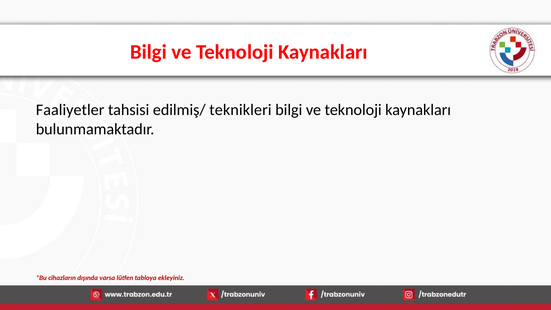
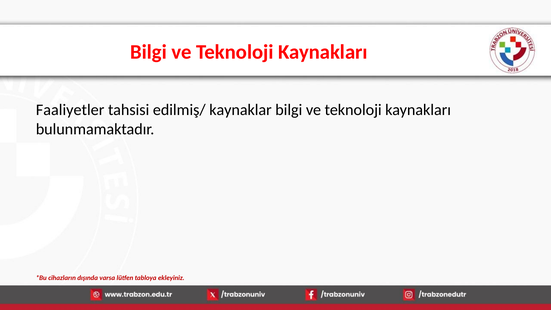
teknikleri: teknikleri -> kaynaklar
